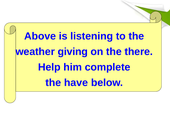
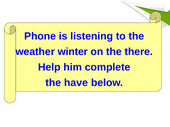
Above: Above -> Phone
giving: giving -> winter
